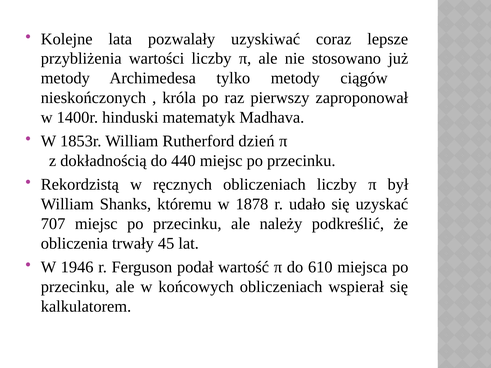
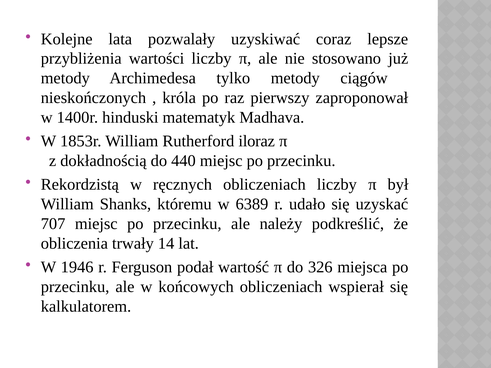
dzień: dzień -> iloraz
1878: 1878 -> 6389
45: 45 -> 14
610: 610 -> 326
